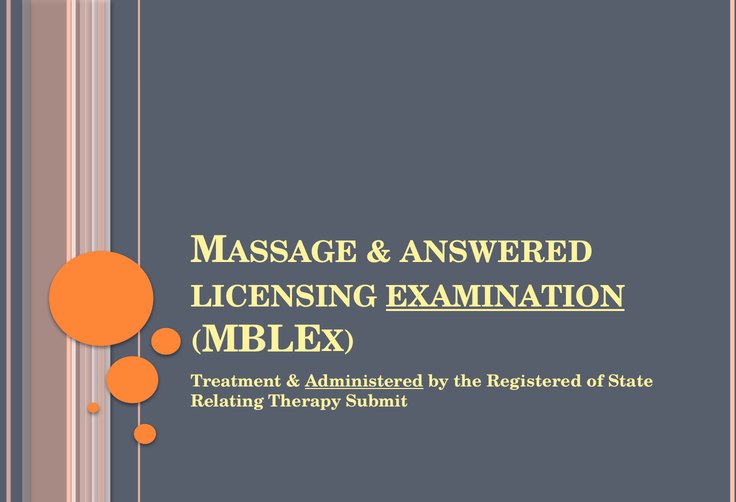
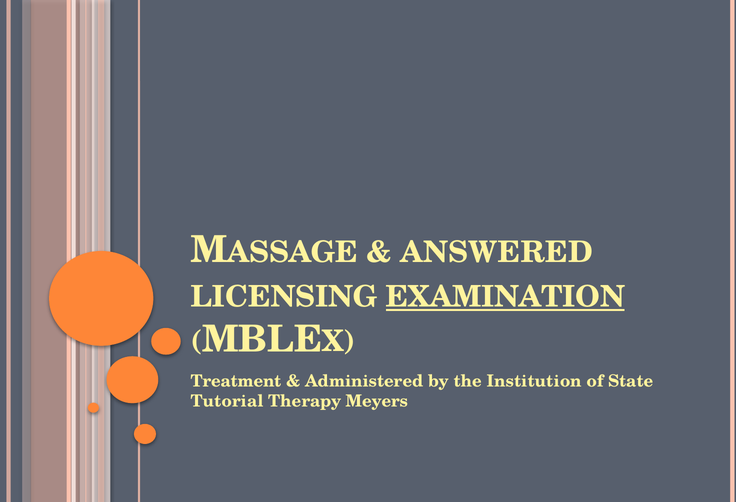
Administered underline: present -> none
Registered: Registered -> Institution
Relating: Relating -> Tutorial
Submit: Submit -> Meyers
